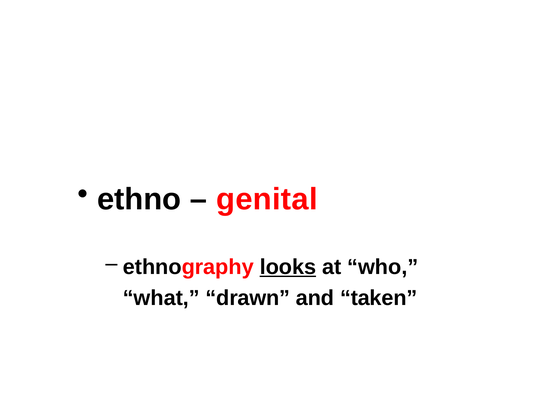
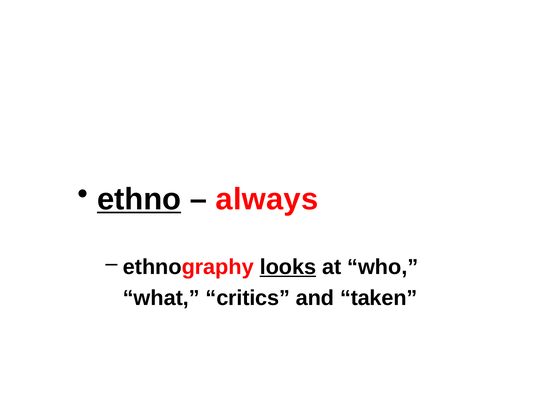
ethno underline: none -> present
genital: genital -> always
drawn: drawn -> critics
